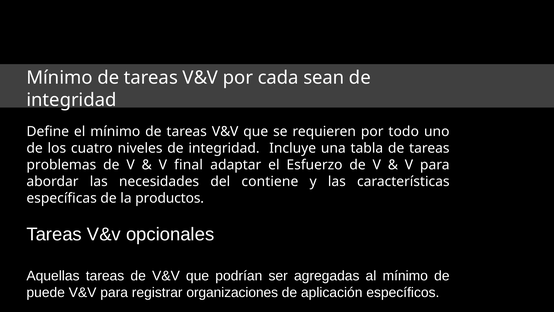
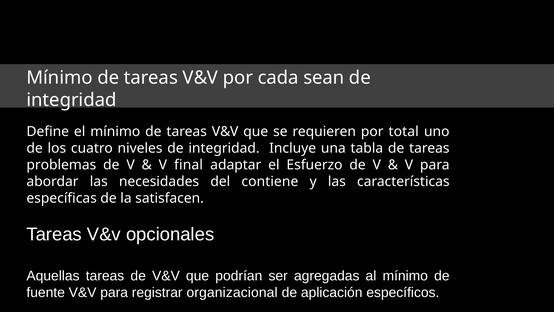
todo: todo -> total
productos: productos -> satisfacen
puede: puede -> fuente
organizaciones: organizaciones -> organizacional
